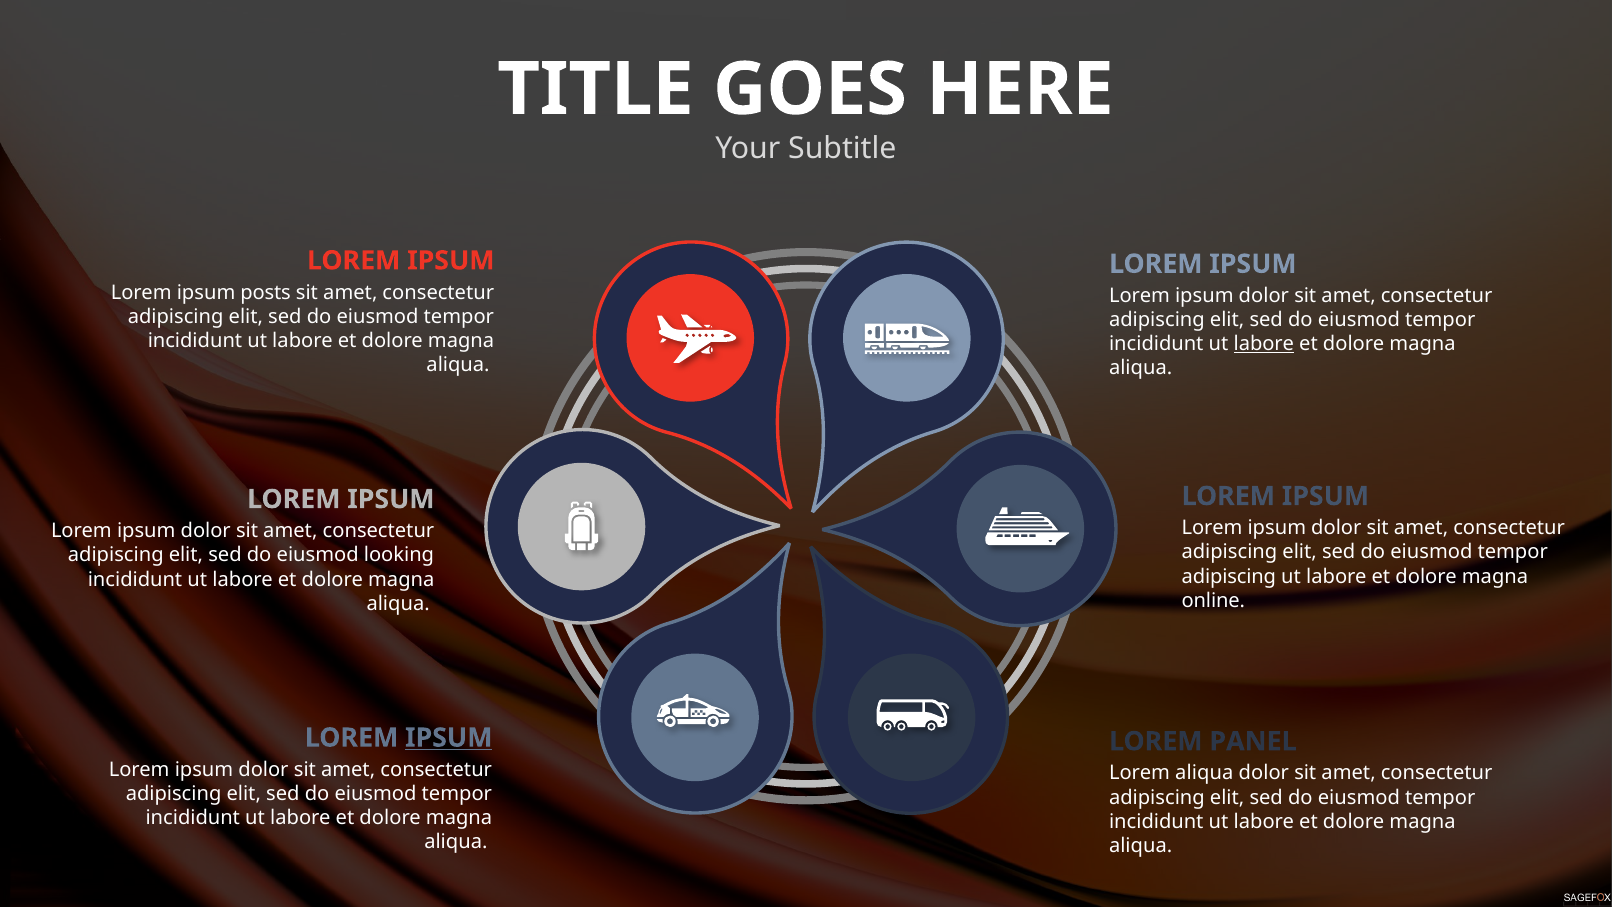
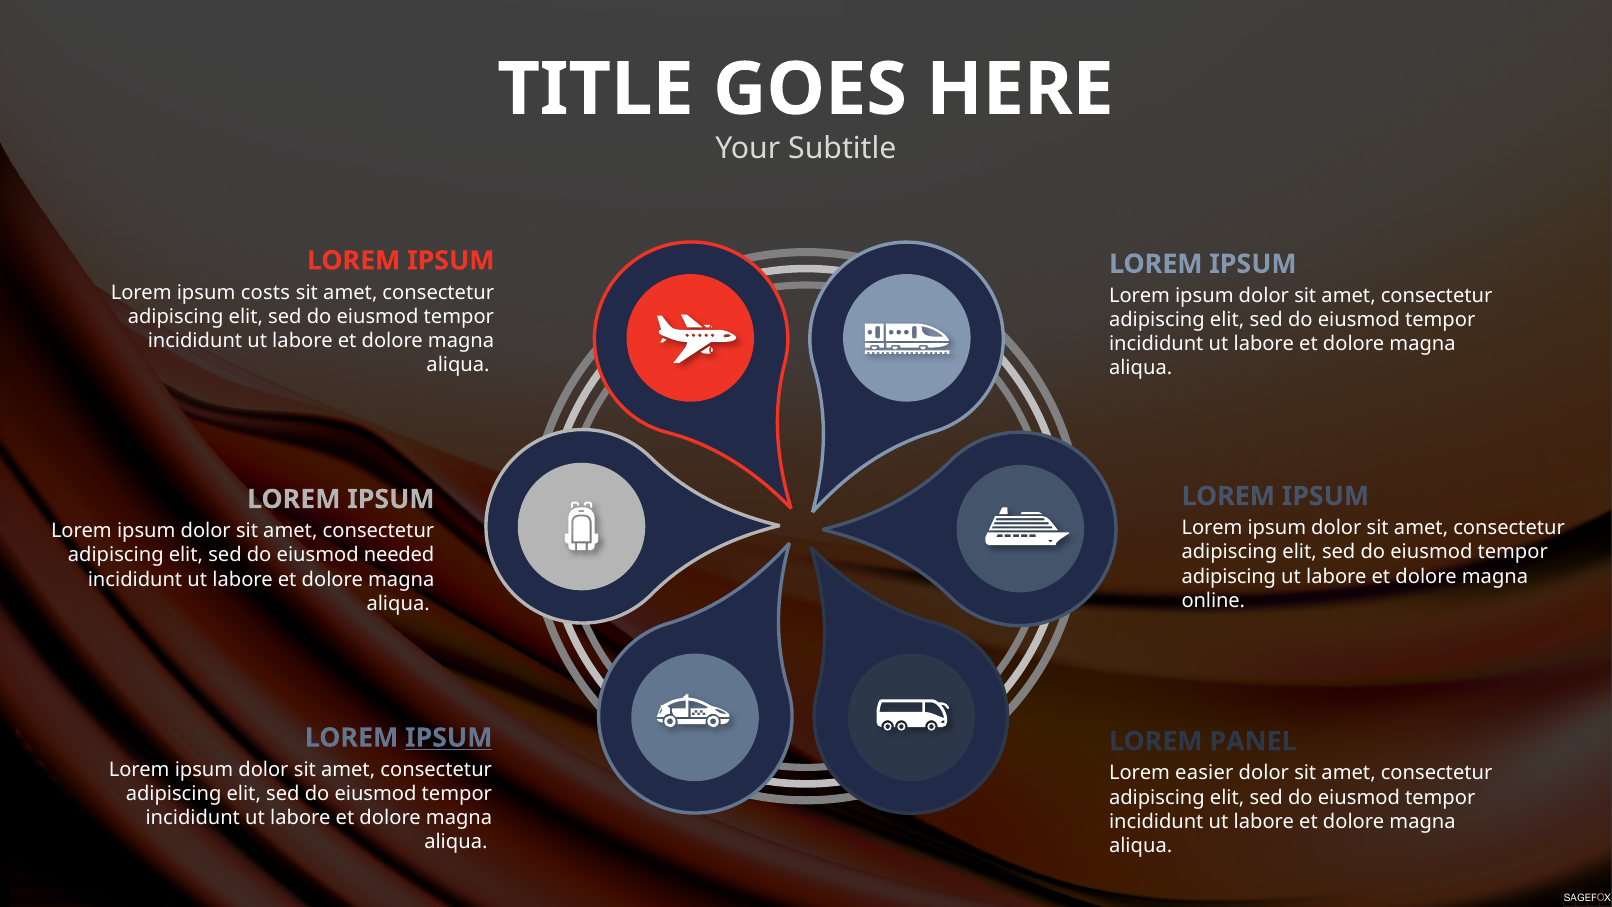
posts: posts -> costs
labore at (1264, 344) underline: present -> none
looking: looking -> needed
Lorem aliqua: aliqua -> easier
